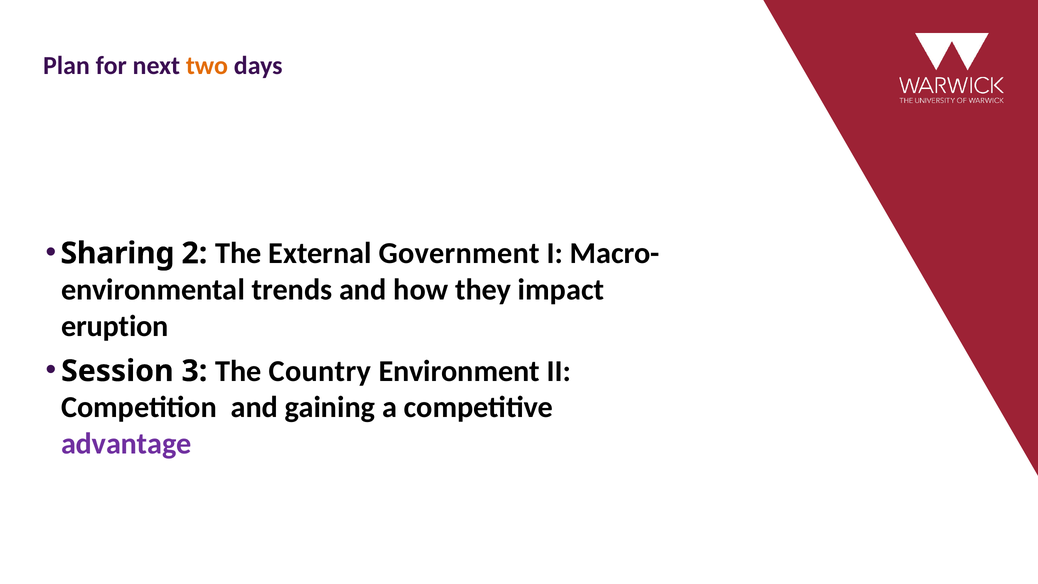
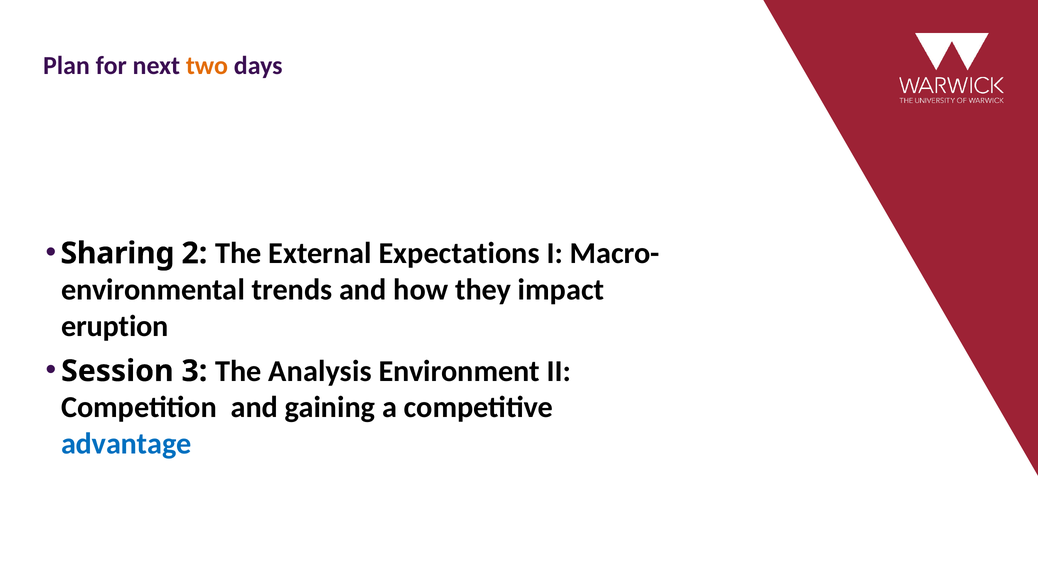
Government: Government -> Expectations
Country: Country -> Analysis
advantage colour: purple -> blue
